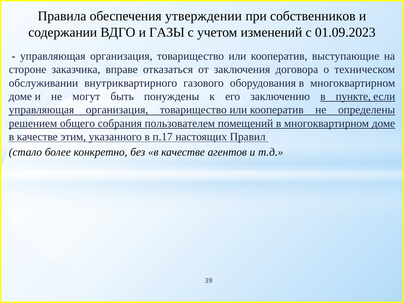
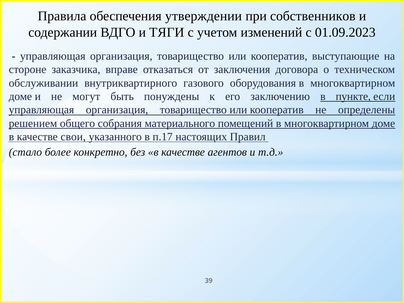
ГАЗЫ: ГАЗЫ -> ТЯГИ
пользователем: пользователем -> материального
этим: этим -> свои
